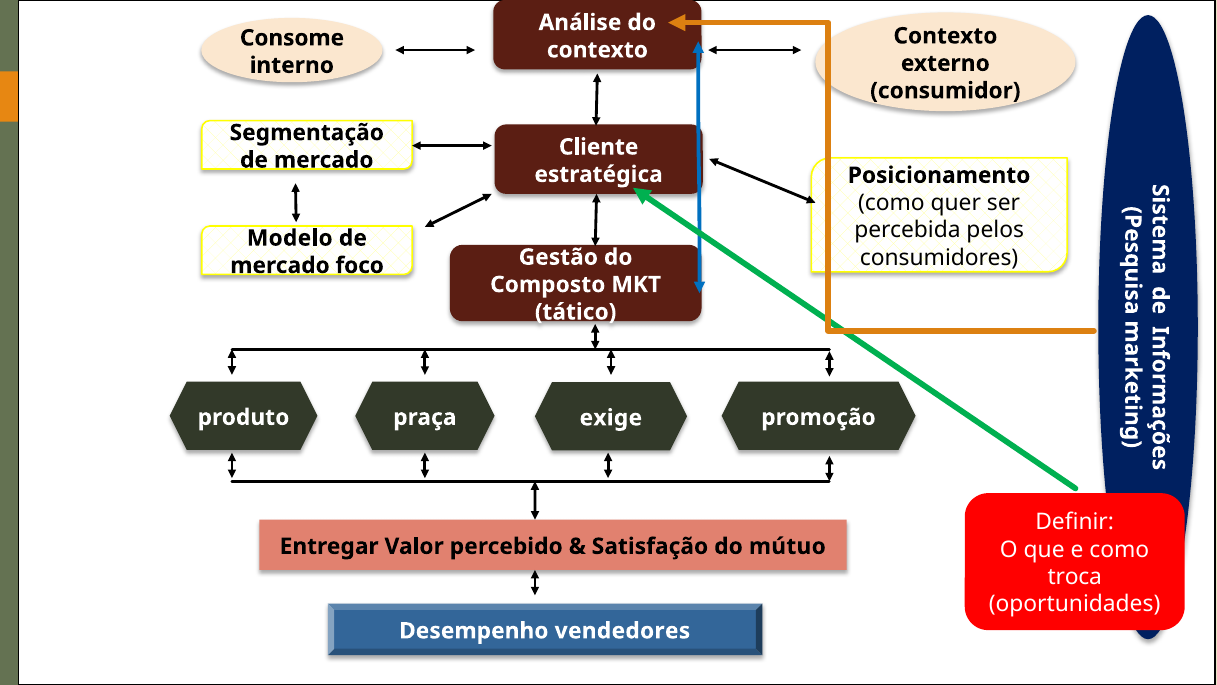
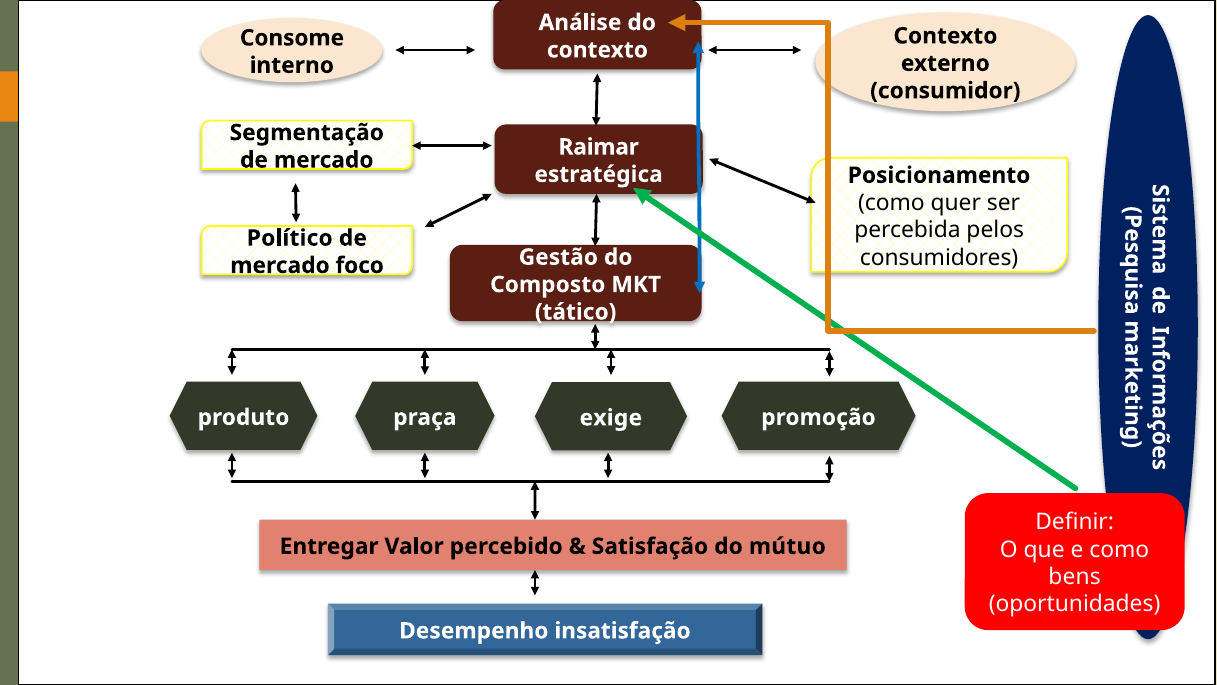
Cliente: Cliente -> Raimar
Modelo: Modelo -> Político
troca: troca -> bens
vendedores: vendedores -> insatisfação
